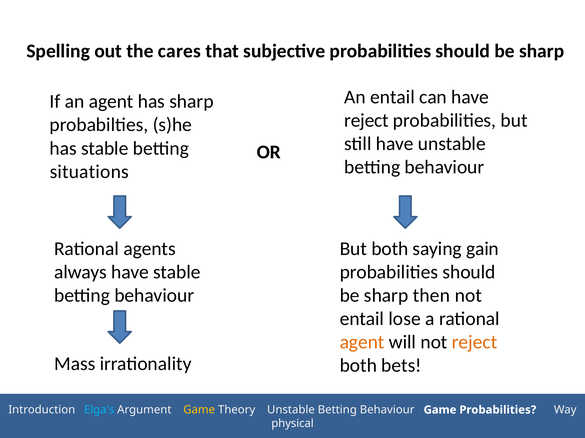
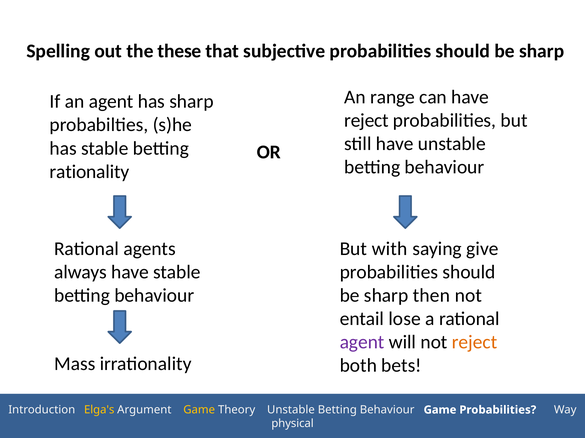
cares: cares -> these
An entail: entail -> range
situations: situations -> rationality
But both: both -> with
gain: gain -> give
agent at (362, 343) colour: orange -> purple
Elga's colour: light blue -> yellow
